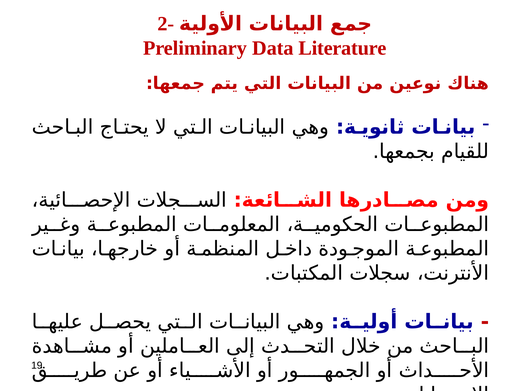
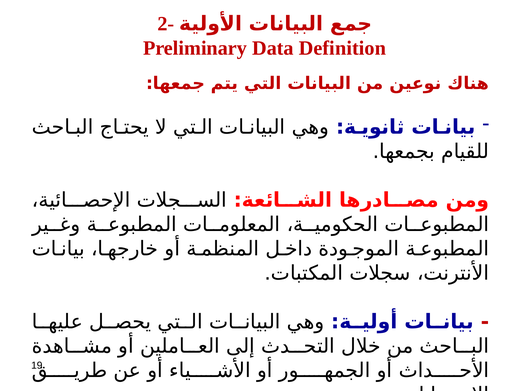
Literature: Literature -> Definition
